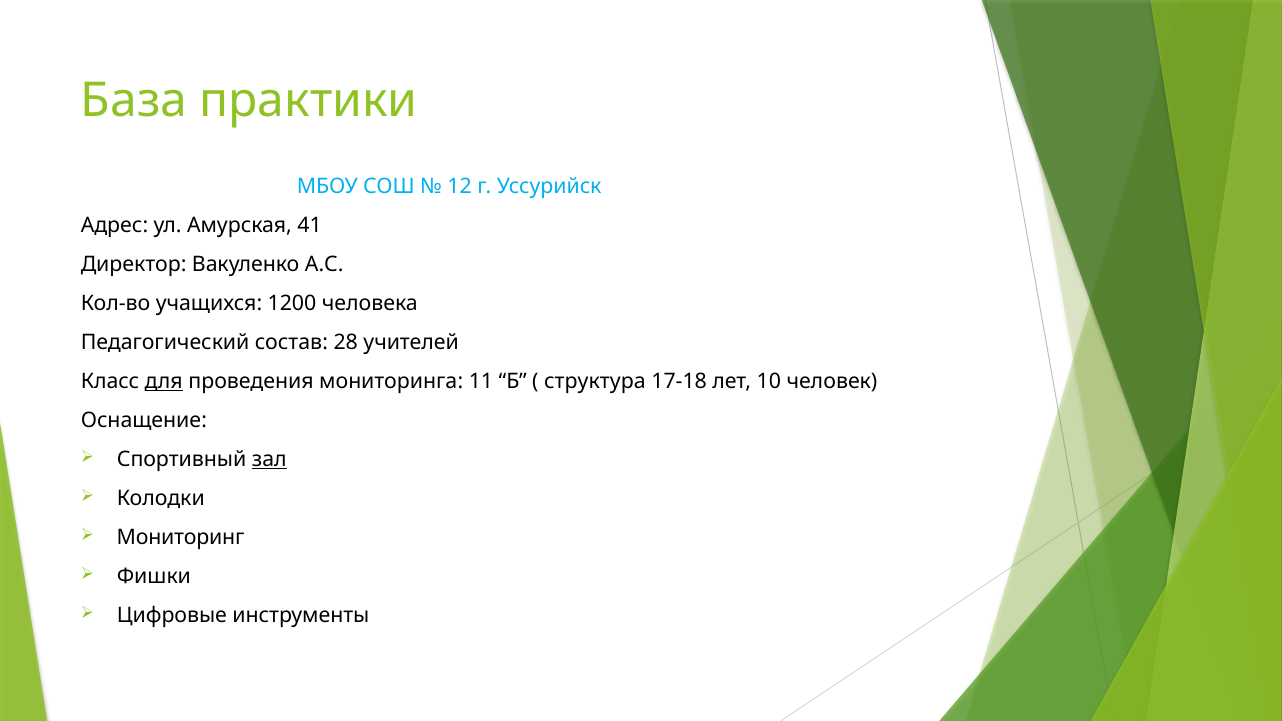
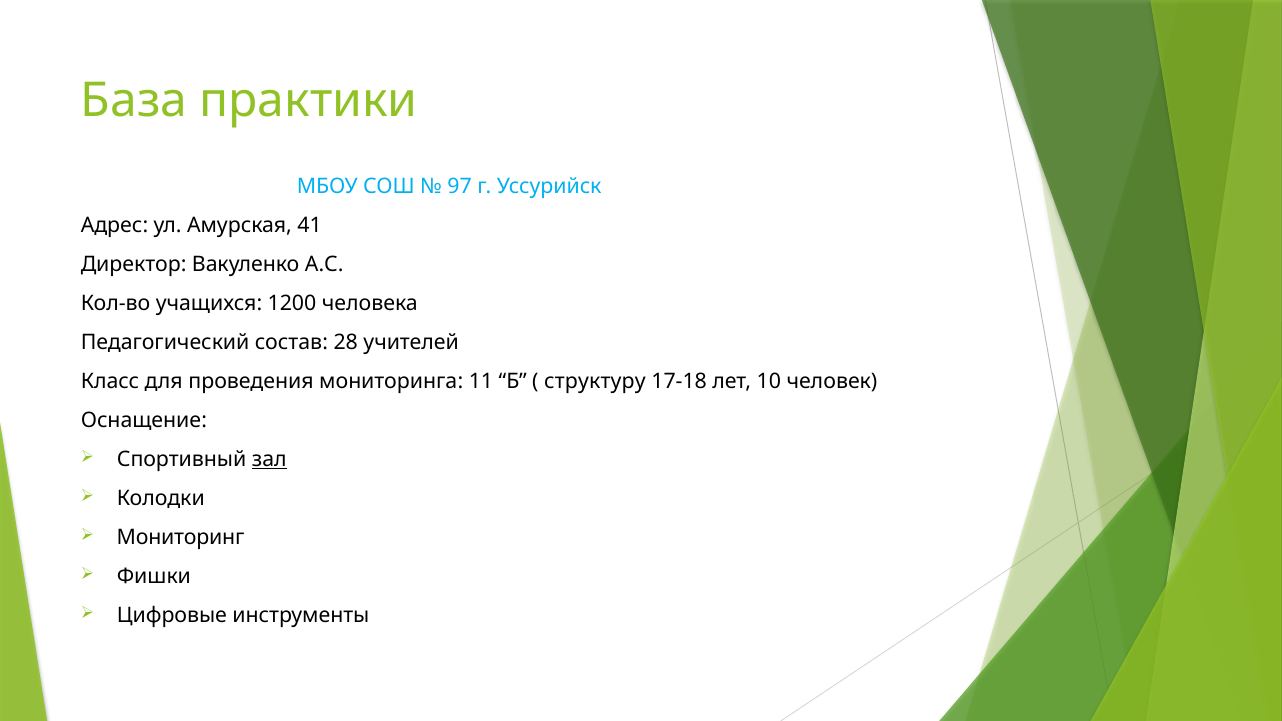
12: 12 -> 97
для underline: present -> none
структура: структура -> структуру
